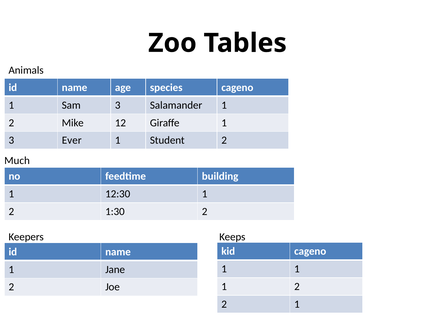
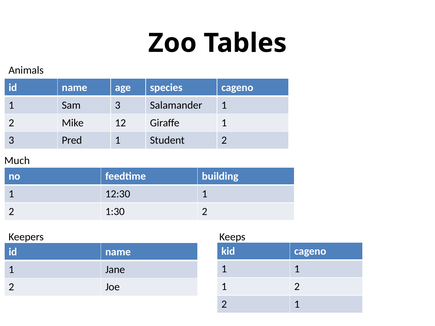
Ever: Ever -> Pred
